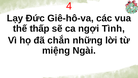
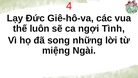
thấp: thấp -> luôn
chắn: chắn -> song
